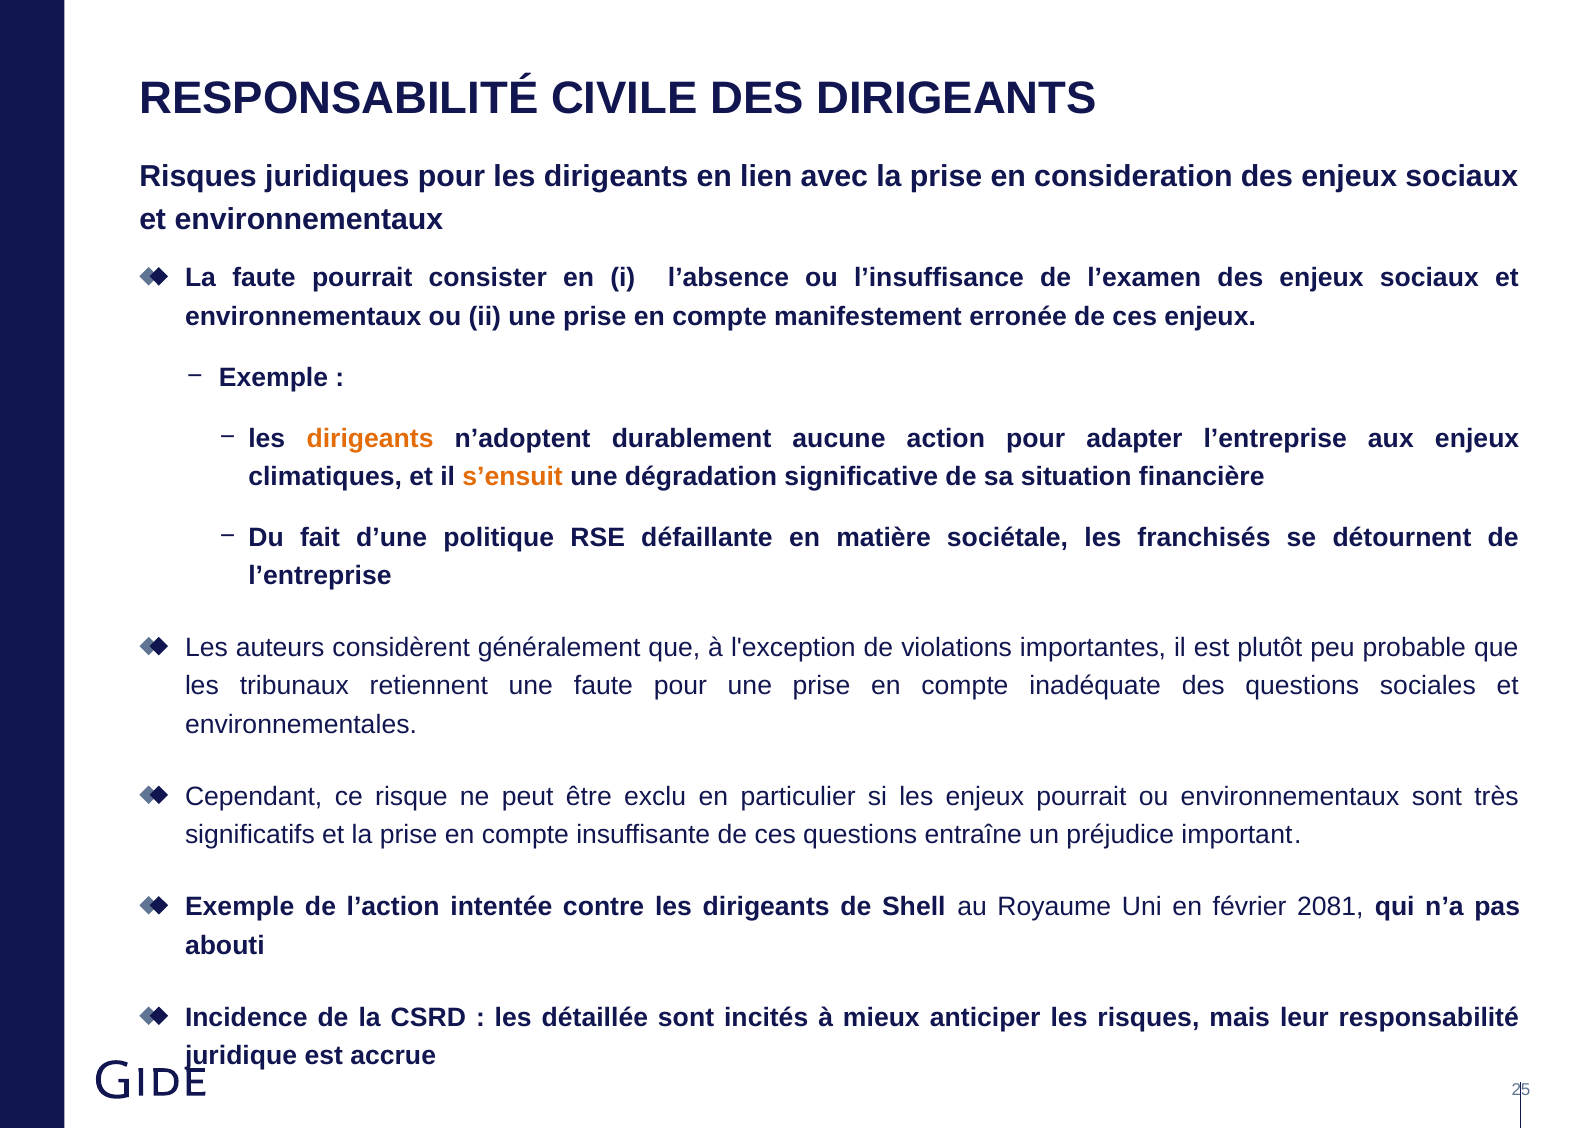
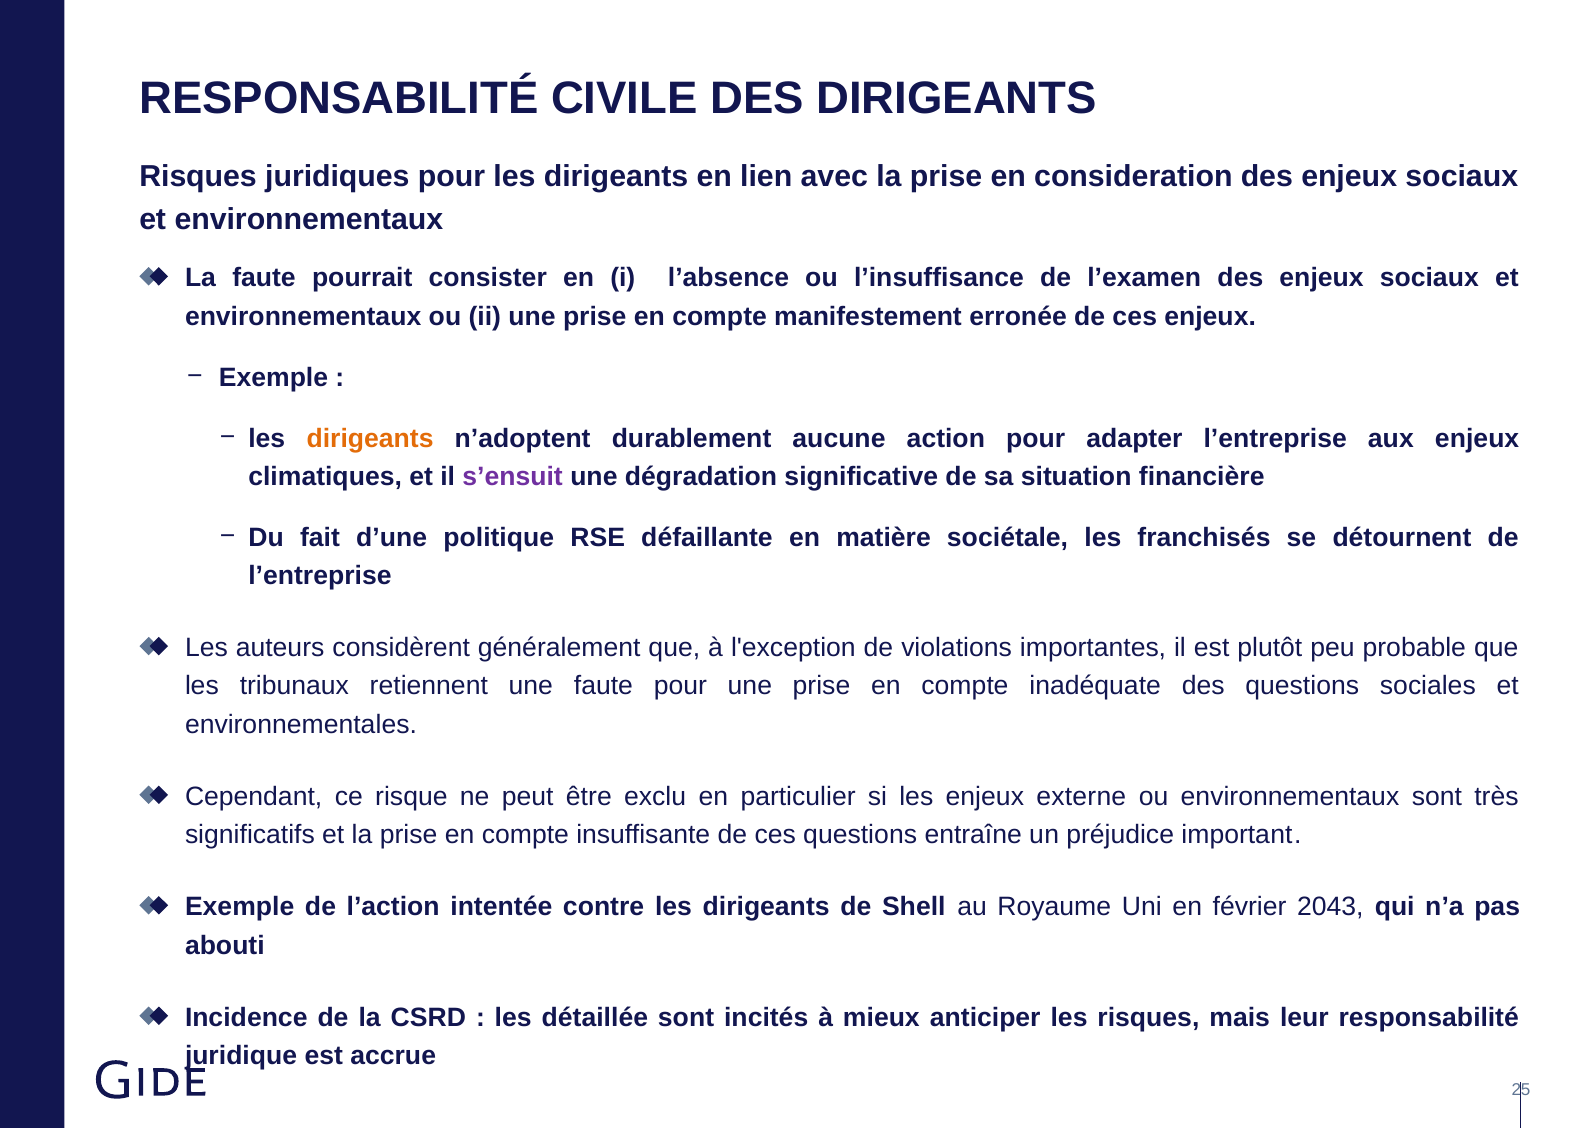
s’ensuit colour: orange -> purple
enjeux pourrait: pourrait -> externe
2081: 2081 -> 2043
